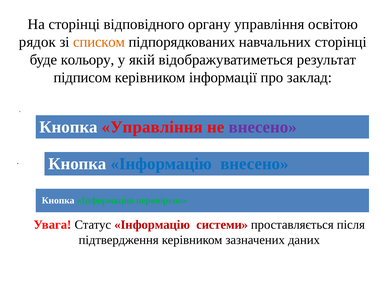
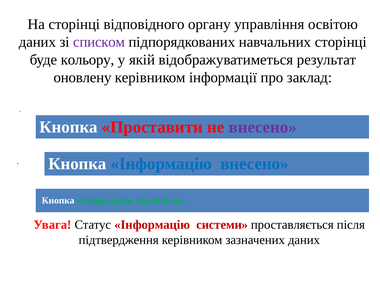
рядок at (37, 42): рядок -> даних
списком colour: orange -> purple
підписом: підписом -> оновлену
Управління at (152, 127): Управління -> Проставити
